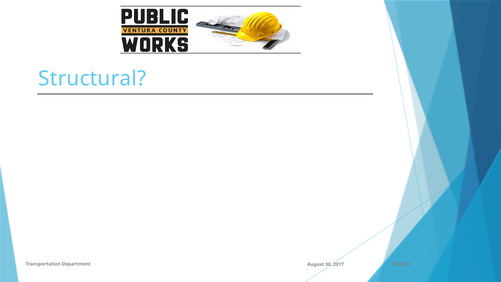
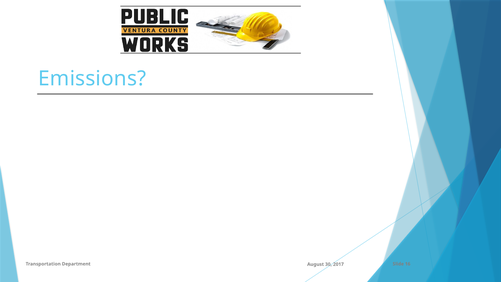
Structural: Structural -> Emissions
